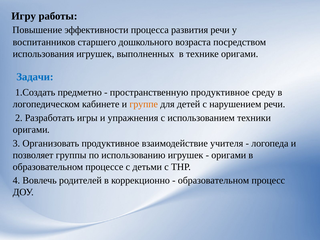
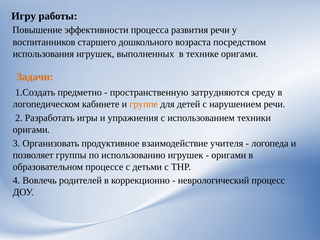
Задачи colour: blue -> orange
пространственную продуктивное: продуктивное -> затрудняются
образовательном at (213, 180): образовательном -> неврологический
